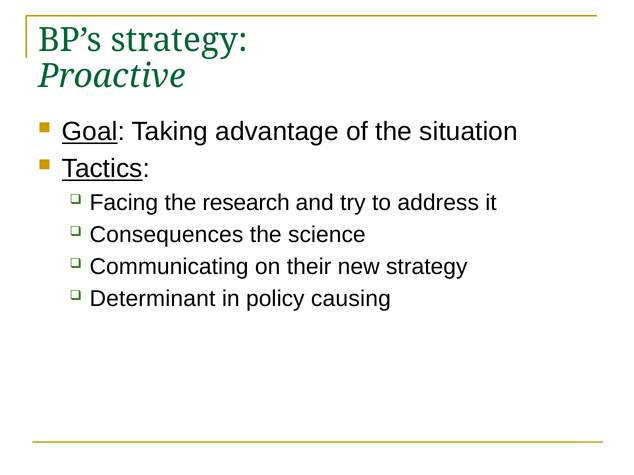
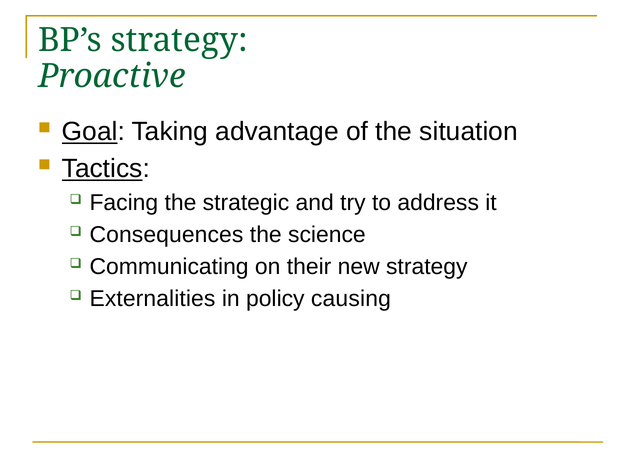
research: research -> strategic
Determinant: Determinant -> Externalities
